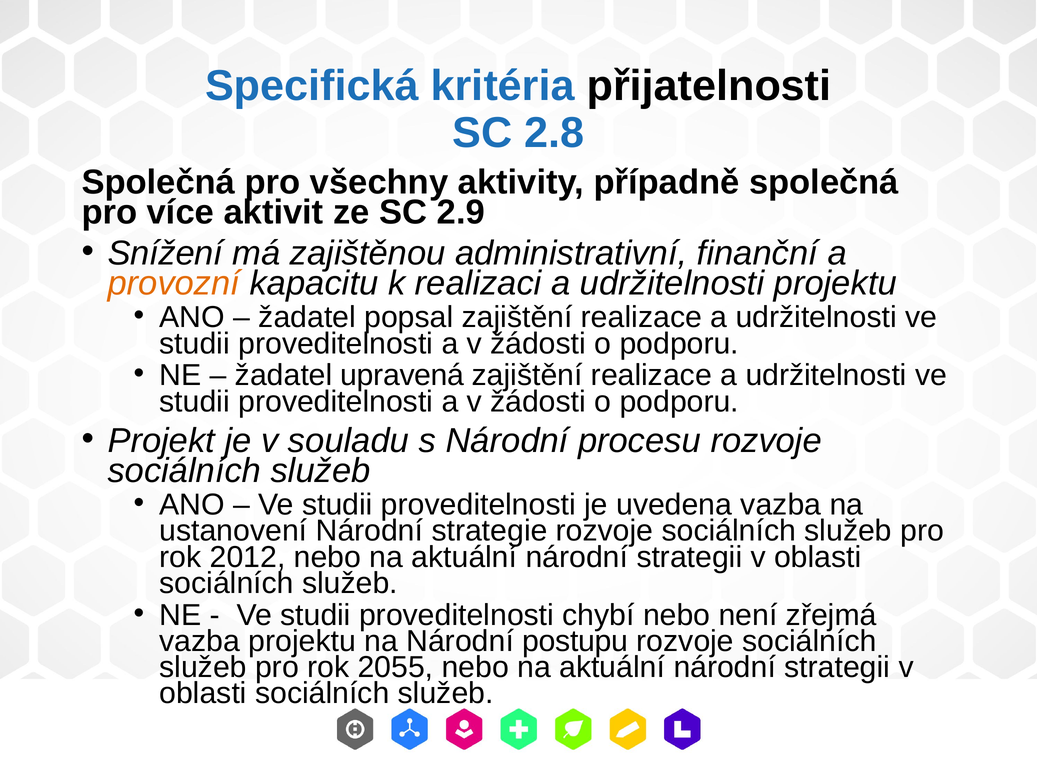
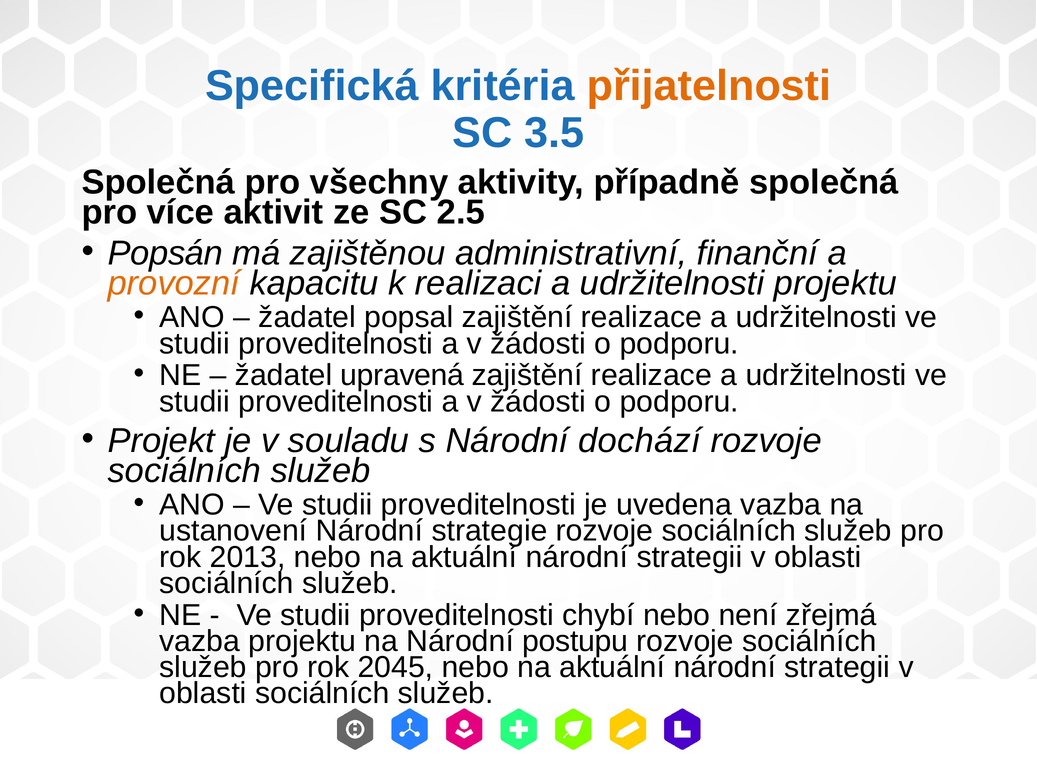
přijatelnosti colour: black -> orange
2.8: 2.8 -> 3.5
2.9: 2.9 -> 2.5
Snížení: Snížení -> Popsán
procesu: procesu -> dochází
2012: 2012 -> 2013
2055: 2055 -> 2045
